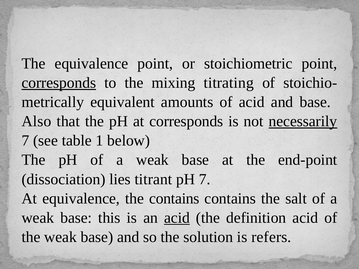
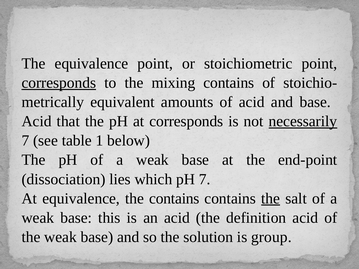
mixing titrating: titrating -> contains
Also at (36, 121): Also -> Acid
titrant: titrant -> which
the at (271, 199) underline: none -> present
acid at (177, 218) underline: present -> none
refers: refers -> group
